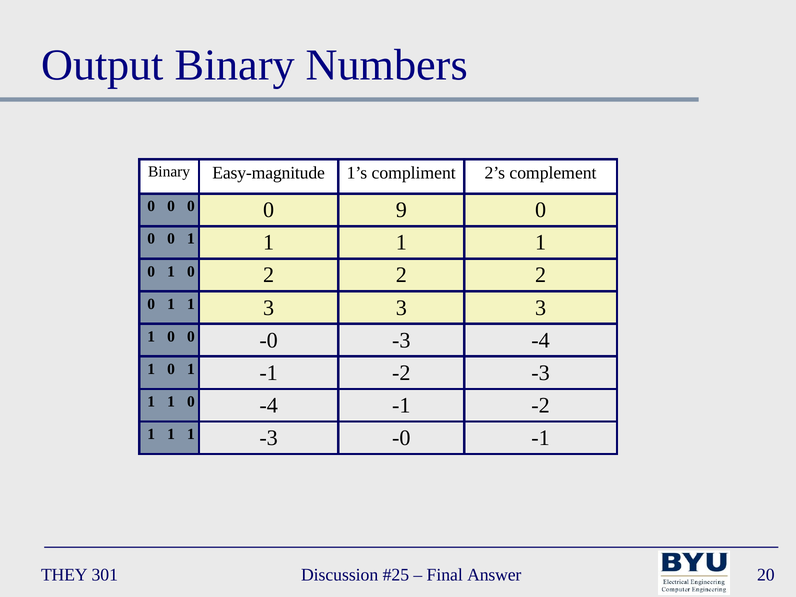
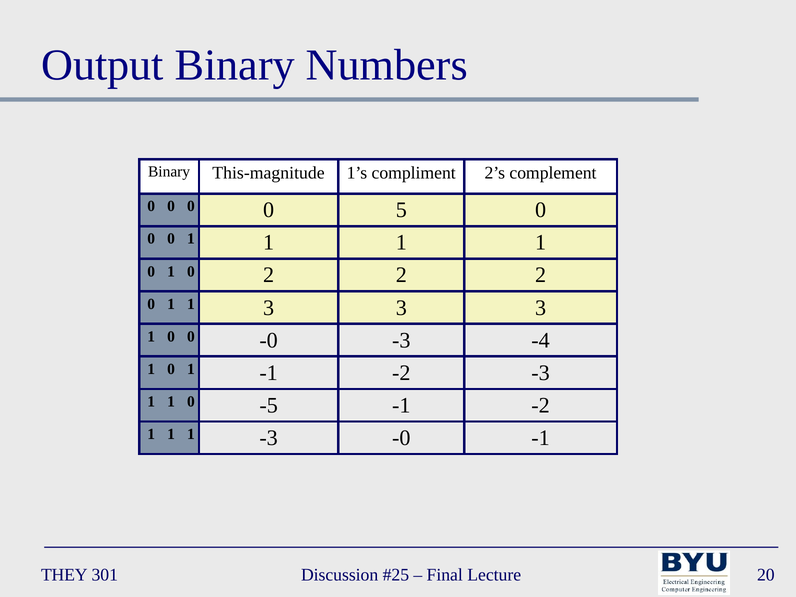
Easy-magnitude: Easy-magnitude -> This-magnitude
9: 9 -> 5
0 -4: -4 -> -5
Answer: Answer -> Lecture
